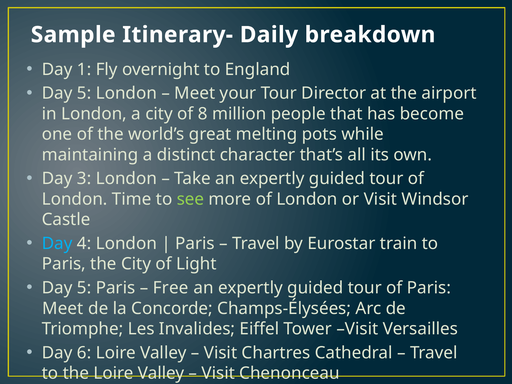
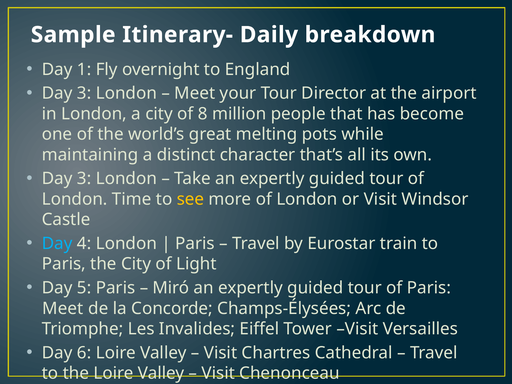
5 at (84, 93): 5 -> 3
see colour: light green -> yellow
Free: Free -> Miró
